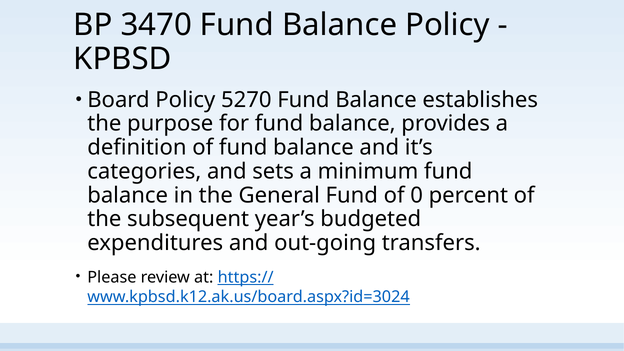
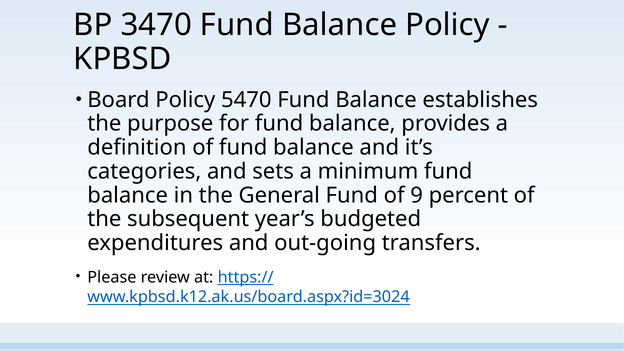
5270: 5270 -> 5470
0: 0 -> 9
